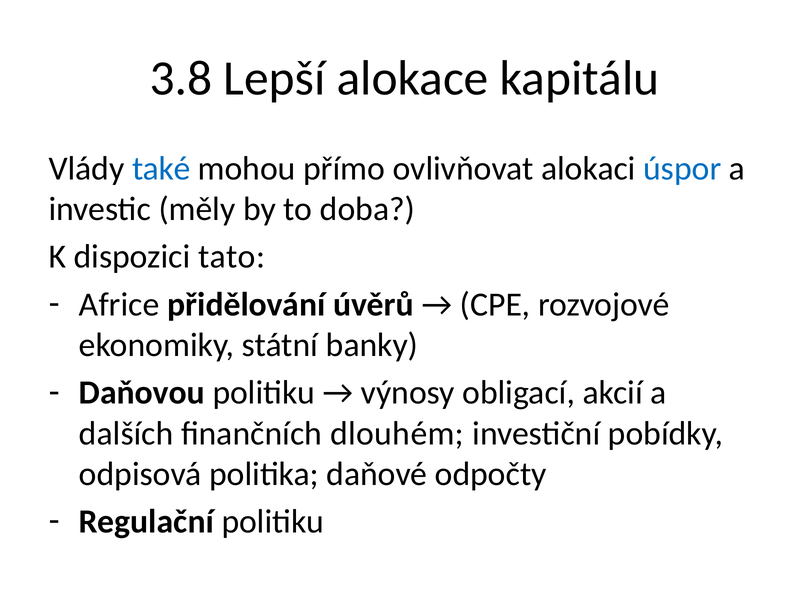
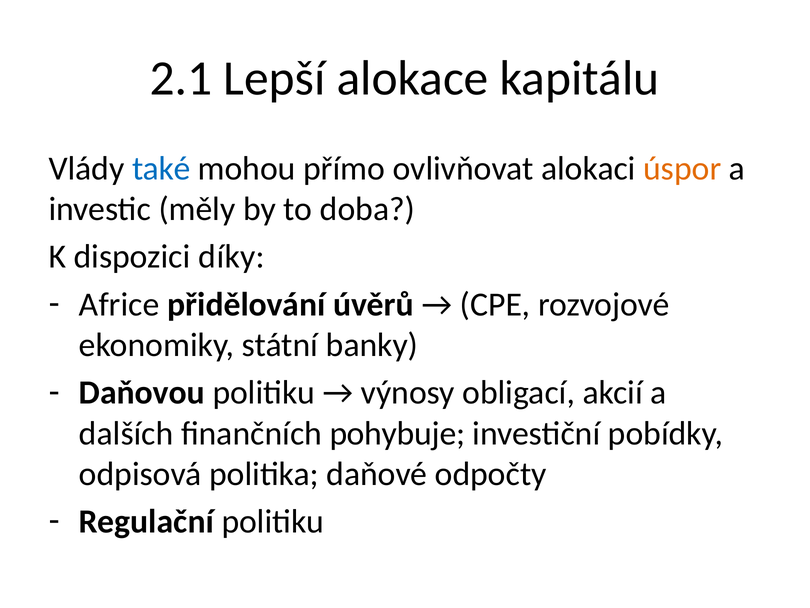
3.8: 3.8 -> 2.1
úspor colour: blue -> orange
tato: tato -> díky
dlouhém: dlouhém -> pohybuje
